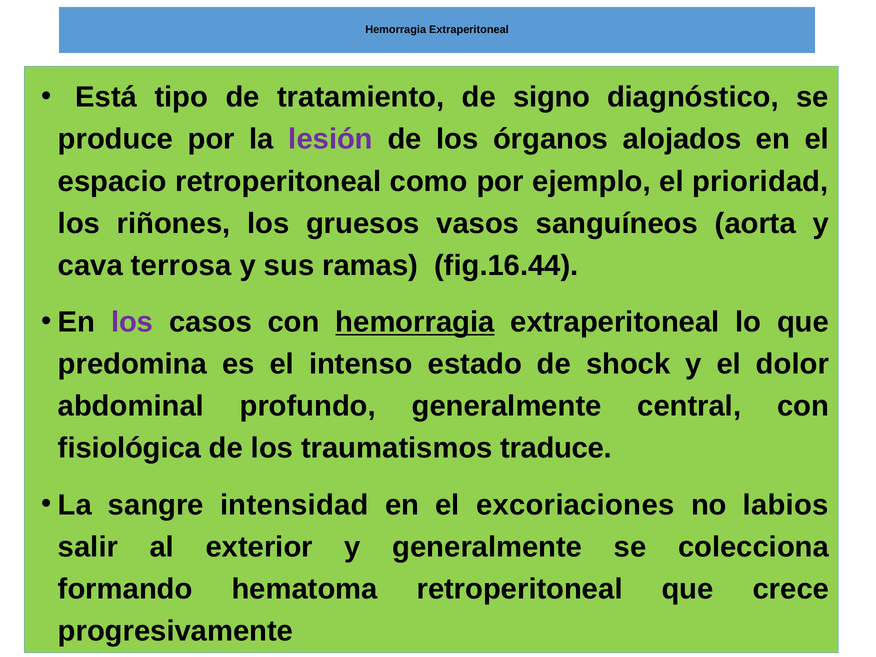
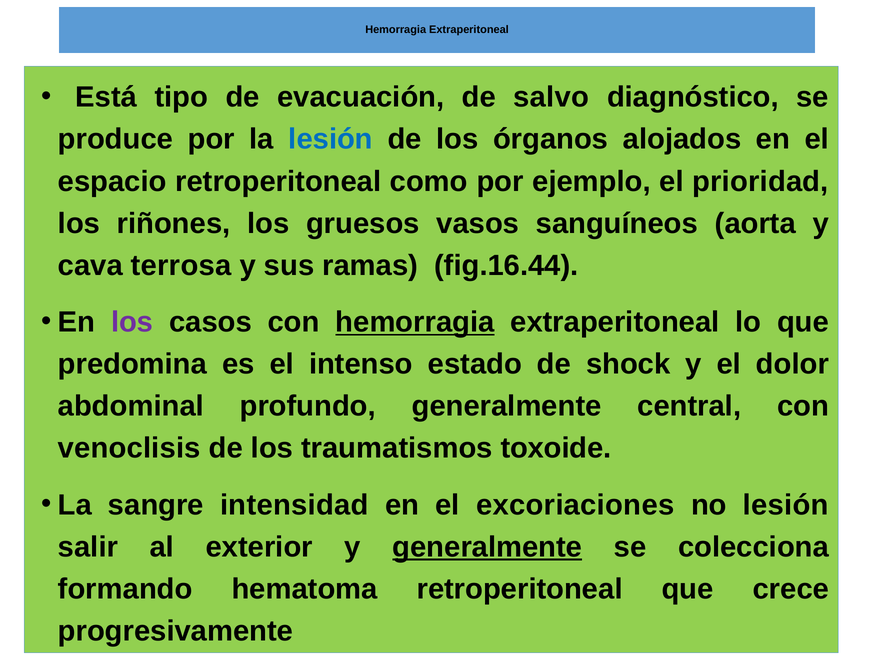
tratamiento: tratamiento -> evacuación
signo: signo -> salvo
lesión at (331, 139) colour: purple -> blue
fisiológica: fisiológica -> venoclisis
traduce: traduce -> toxoide
no labios: labios -> lesión
generalmente at (487, 547) underline: none -> present
